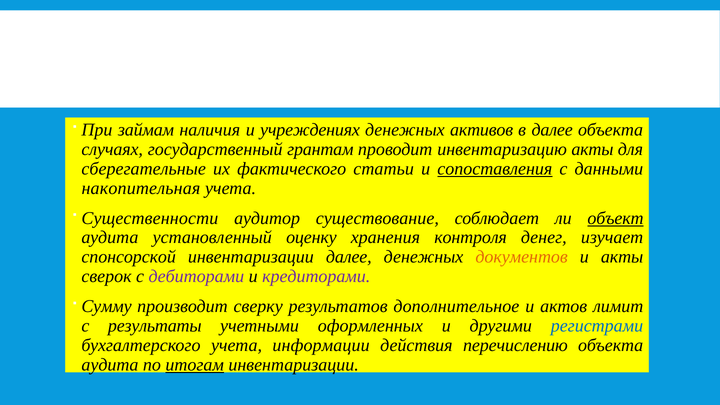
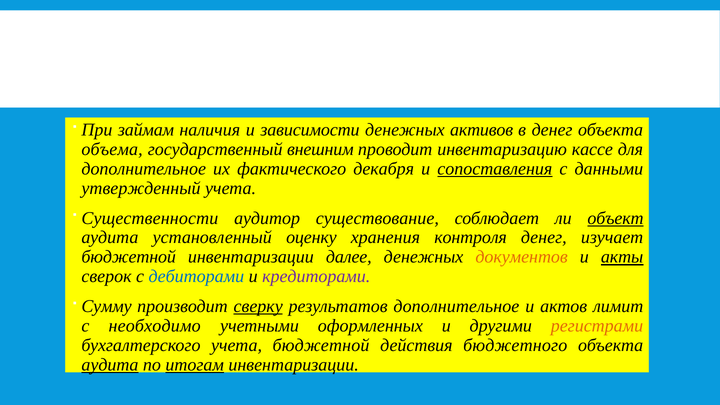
учреждениях: учреждениях -> зависимости
в далее: далее -> денег
случаях: случаях -> объема
грантам: грантам -> внешним
инвентаризацию акты: акты -> кассе
сберегательные at (144, 169): сберегательные -> дополнительное
статьи: статьи -> декабря
накопительная: накопительная -> утвержденный
спонсорской at (129, 257): спонсорской -> бюджетной
акты at (622, 257) underline: none -> present
дебиторами colour: purple -> blue
сверку underline: none -> present
результаты: результаты -> необходимо
регистрами colour: blue -> orange
учета информации: информации -> бюджетной
перечислению: перечислению -> бюджетного
аудита at (110, 365) underline: none -> present
